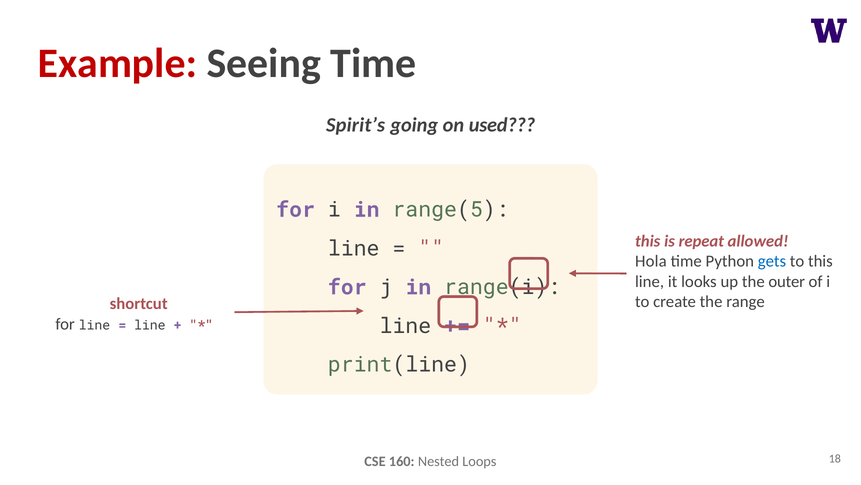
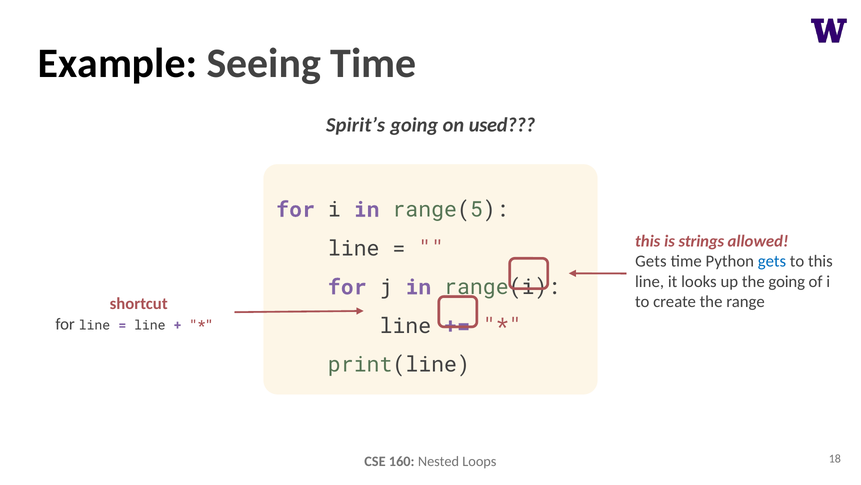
Example colour: red -> black
repeat: repeat -> strings
Hola at (651, 261): Hola -> Gets
the outer: outer -> going
